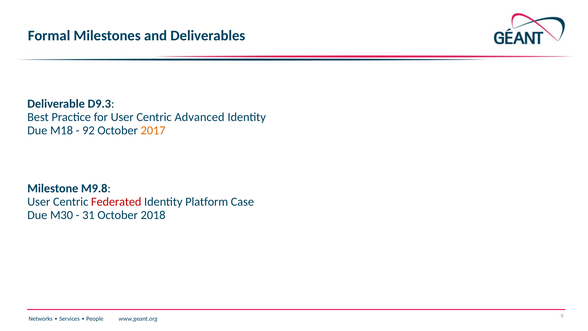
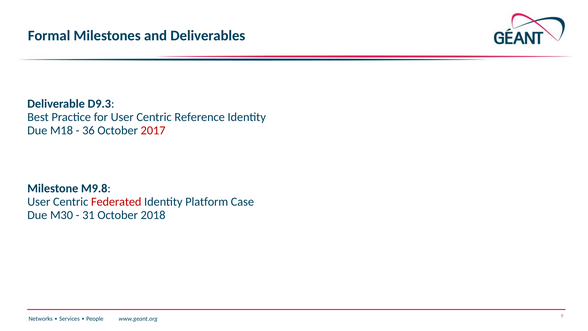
Advanced: Advanced -> Reference
92: 92 -> 36
2017 colour: orange -> red
